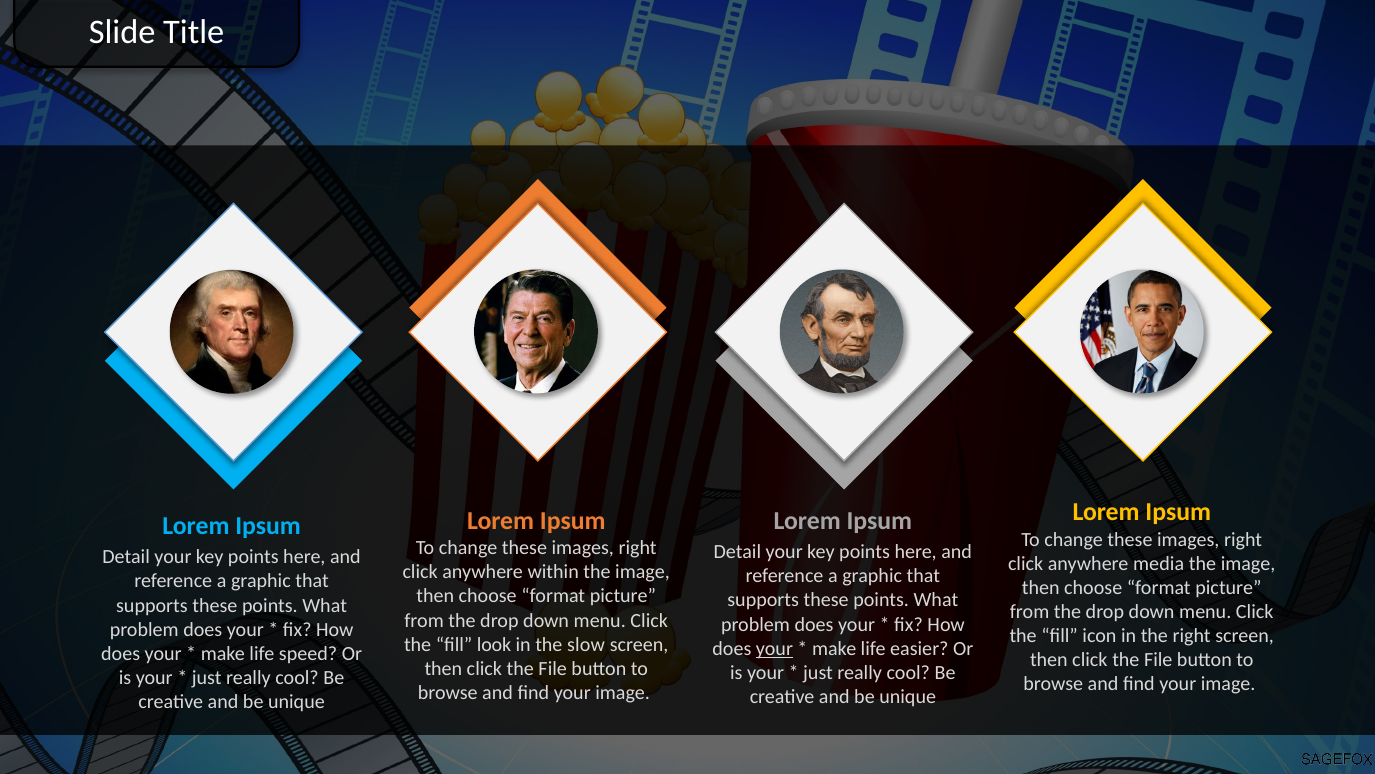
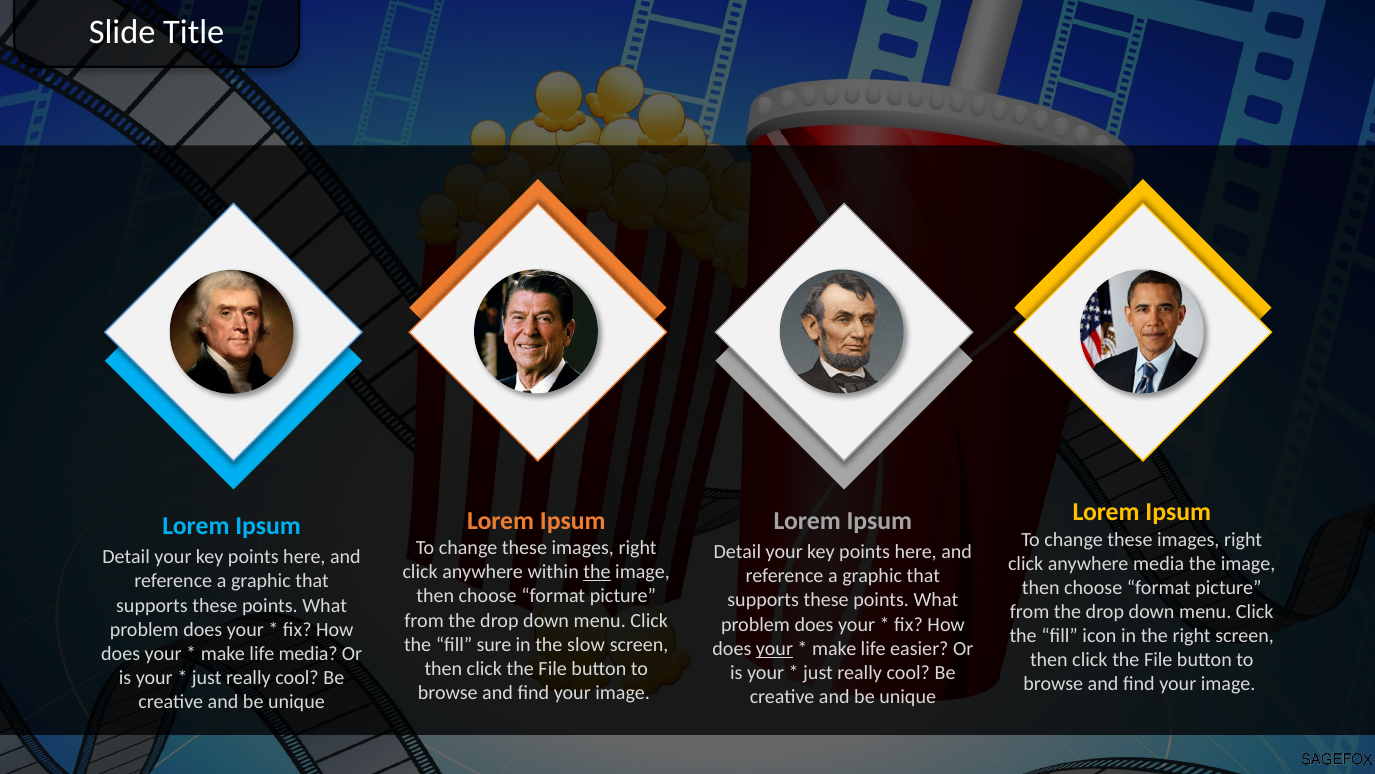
the at (597, 572) underline: none -> present
look: look -> sure
life speed: speed -> media
